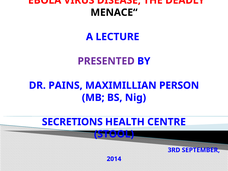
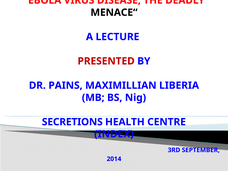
PRESENTED colour: purple -> red
PERSON: PERSON -> LIBERIA
STOOL: STOOL -> INDEX
